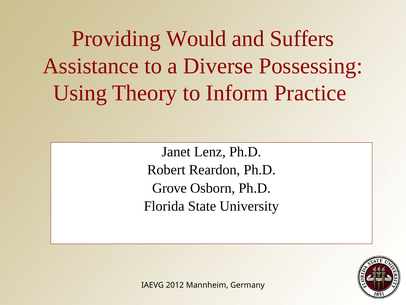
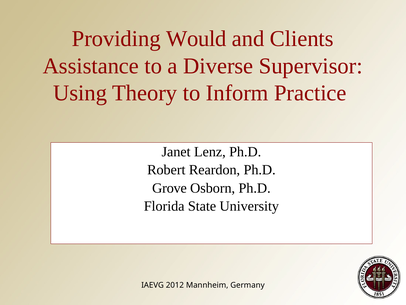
Suffers: Suffers -> Clients
Possessing: Possessing -> Supervisor
